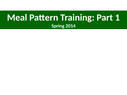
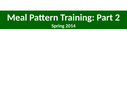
1: 1 -> 2
